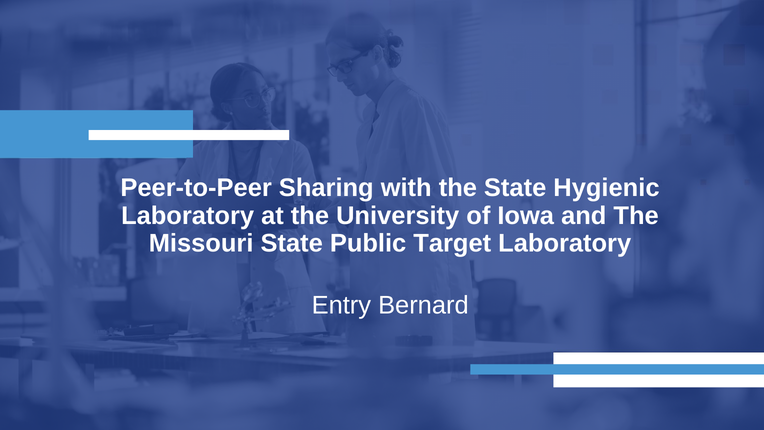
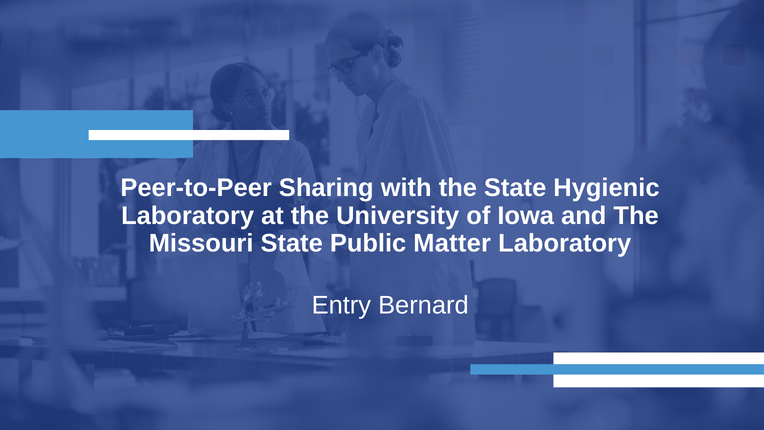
Target: Target -> Matter
